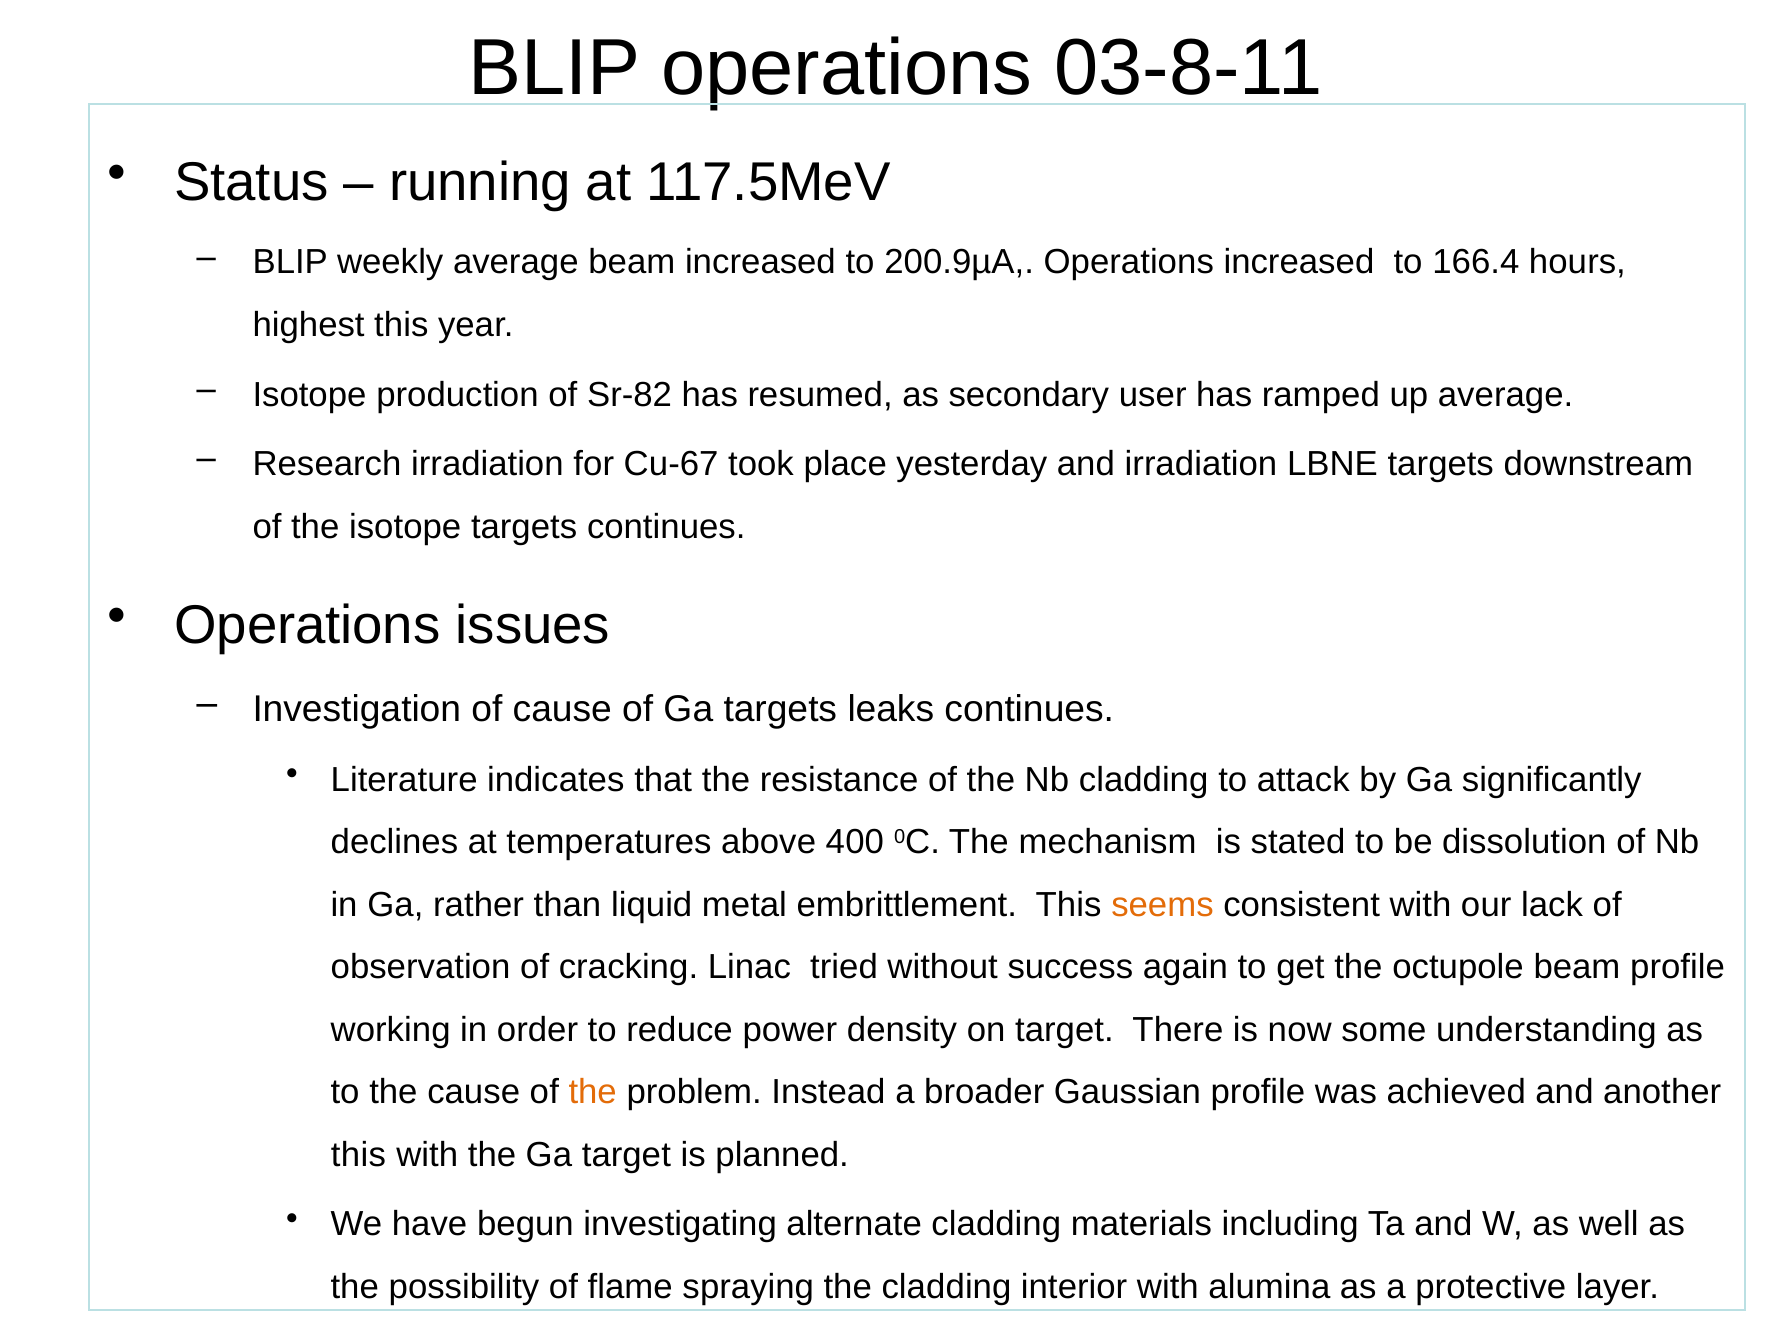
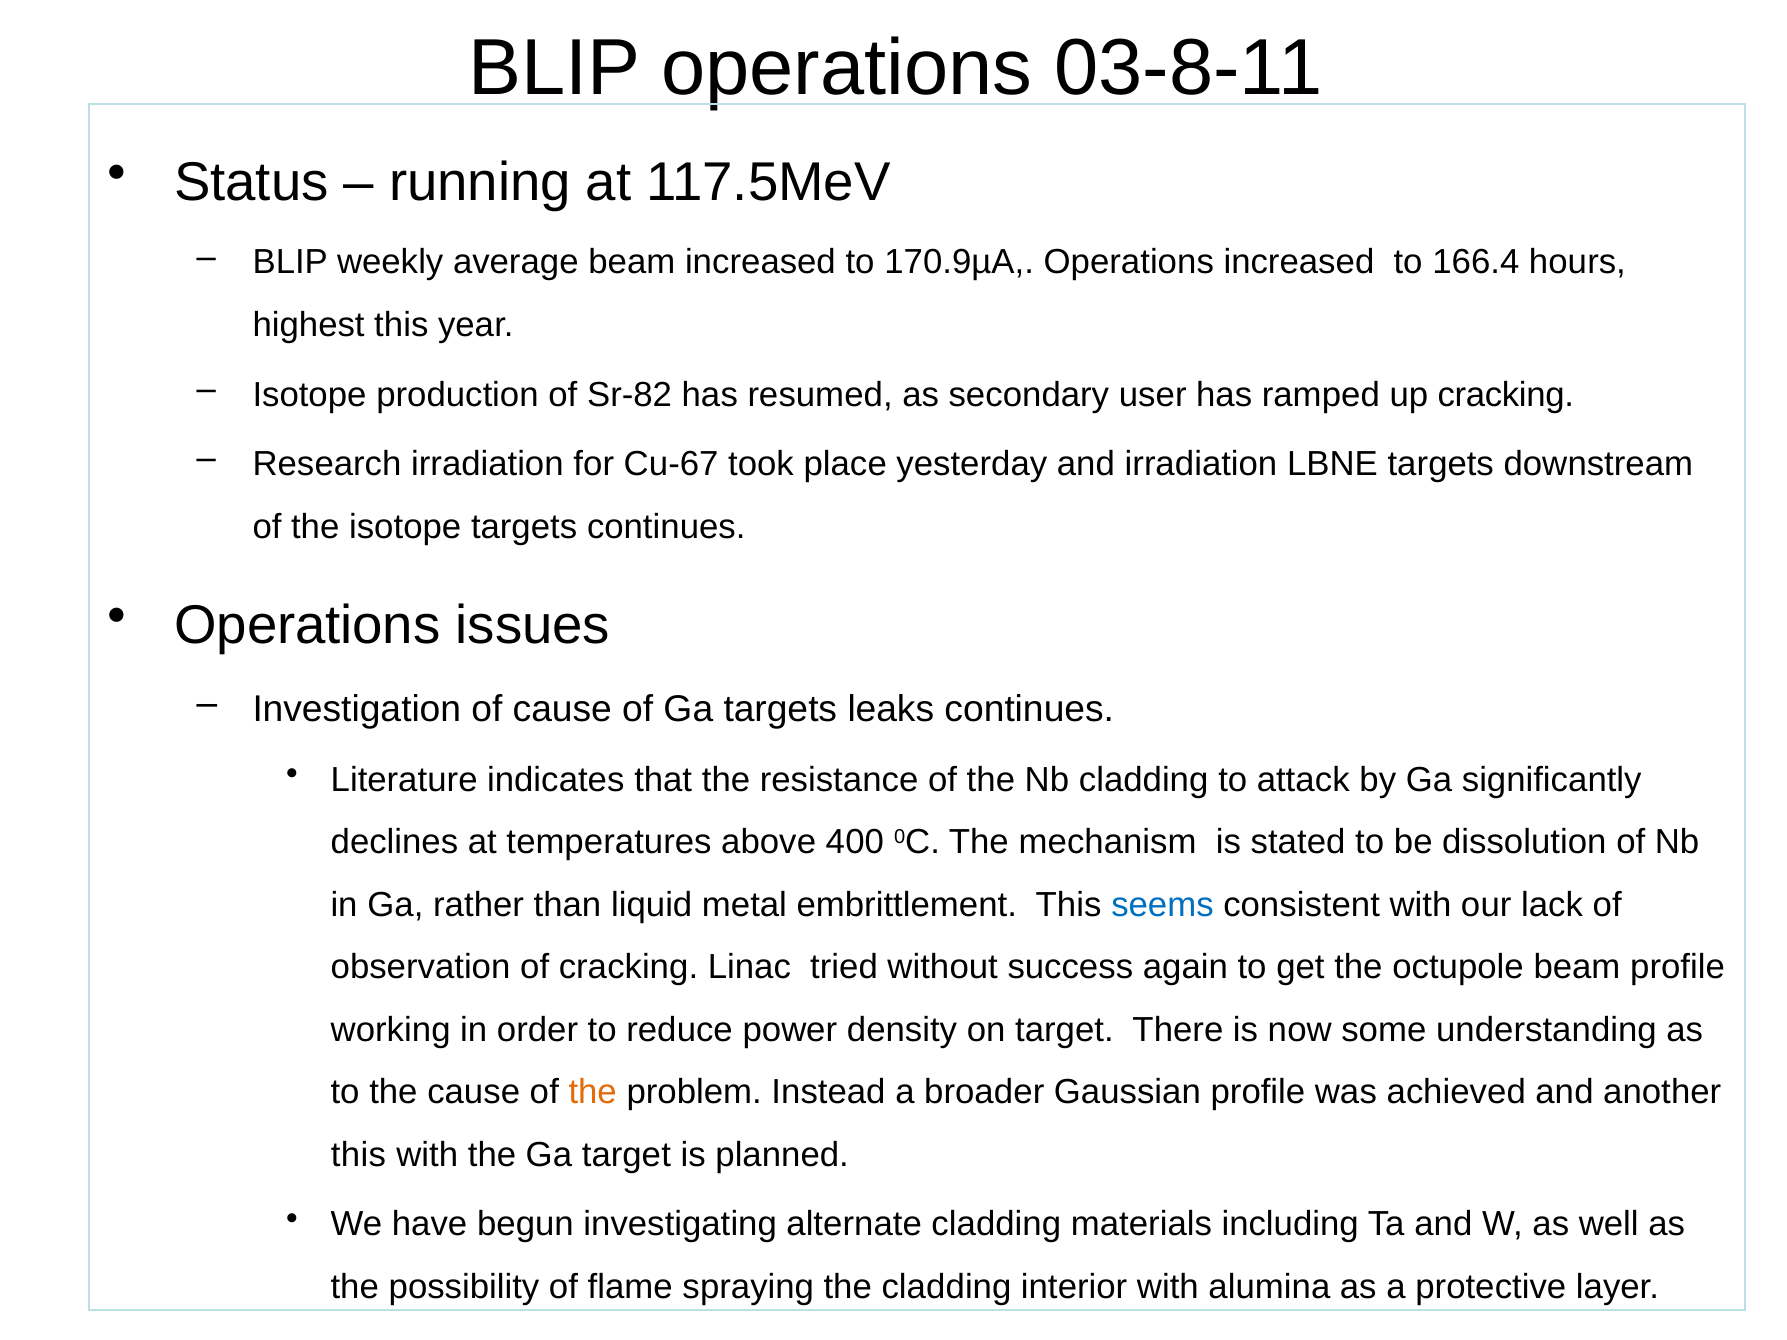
200.9µA: 200.9µA -> 170.9µA
up average: average -> cracking
seems colour: orange -> blue
